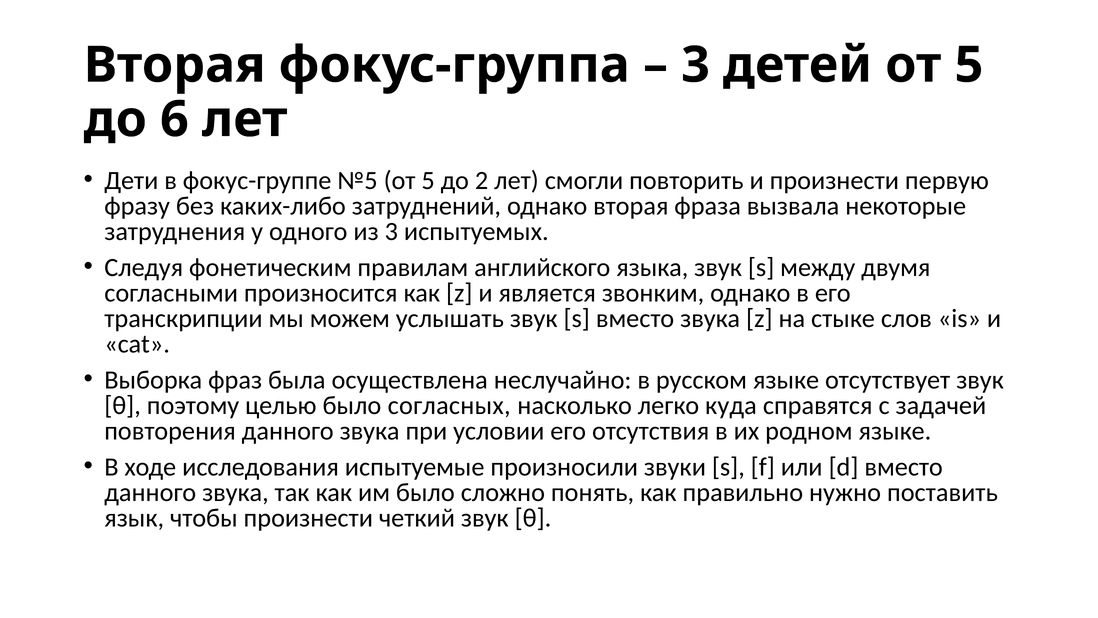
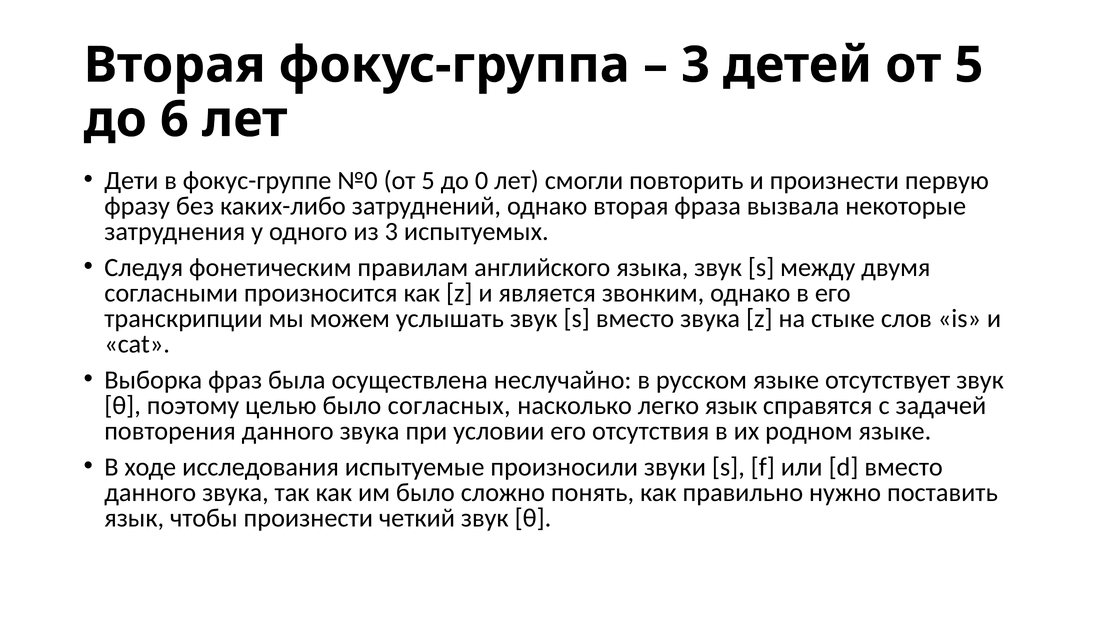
№5: №5 -> №0
2: 2 -> 0
легко куда: куда -> язык
